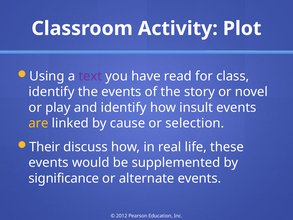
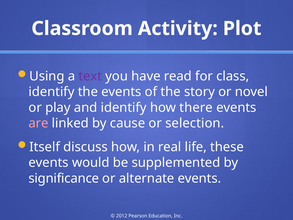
insult: insult -> there
are colour: yellow -> pink
Their: Their -> Itself
